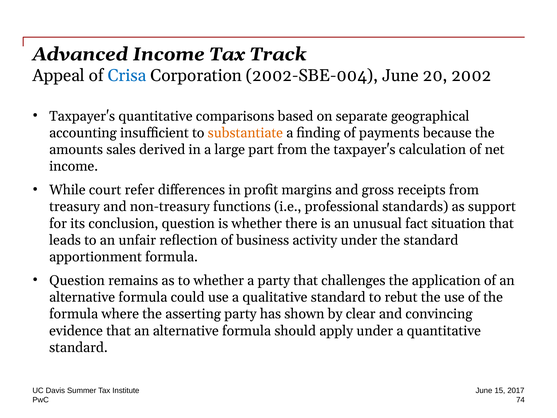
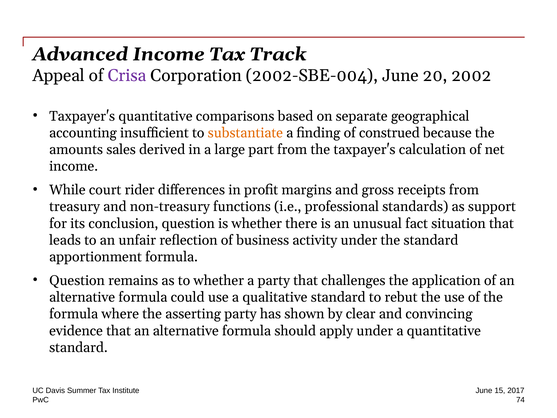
Crisa colour: blue -> purple
payments: payments -> construed
refer: refer -> rider
